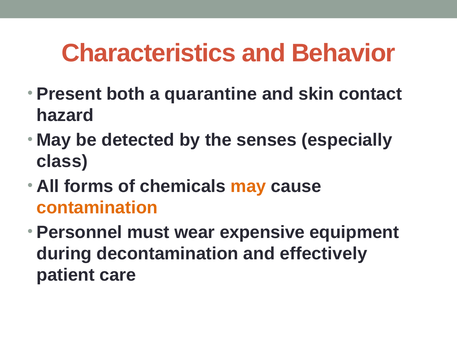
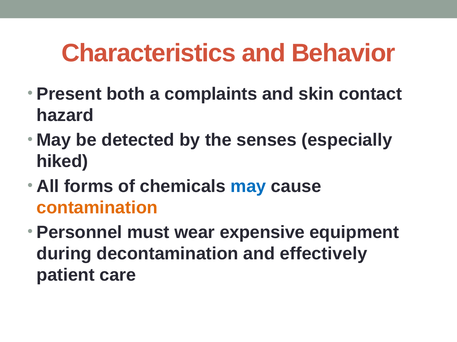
quarantine: quarantine -> complaints
class: class -> hiked
may at (248, 187) colour: orange -> blue
